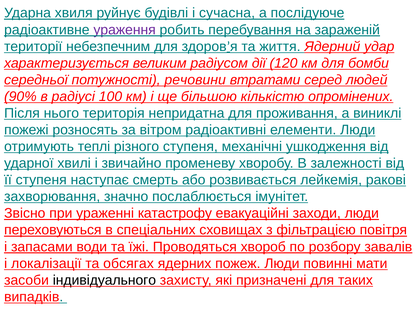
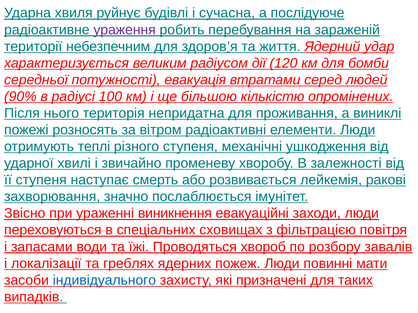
речовини: речовини -> евакуація
катастрофу: катастрофу -> виникнення
обсягах: обсягах -> греблях
індивідуального colour: black -> blue
